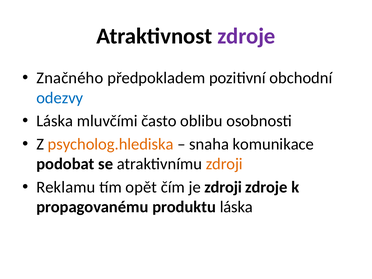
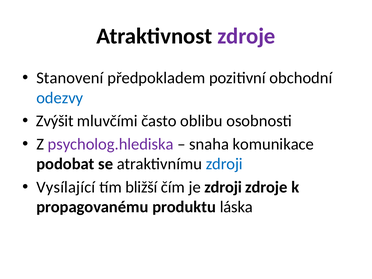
Značného: Značného -> Stanovení
Láska at (55, 121): Láska -> Zvýšit
psycholog.hlediska colour: orange -> purple
zdroji at (224, 164) colour: orange -> blue
Reklamu: Reklamu -> Vysílající
opět: opět -> bližší
